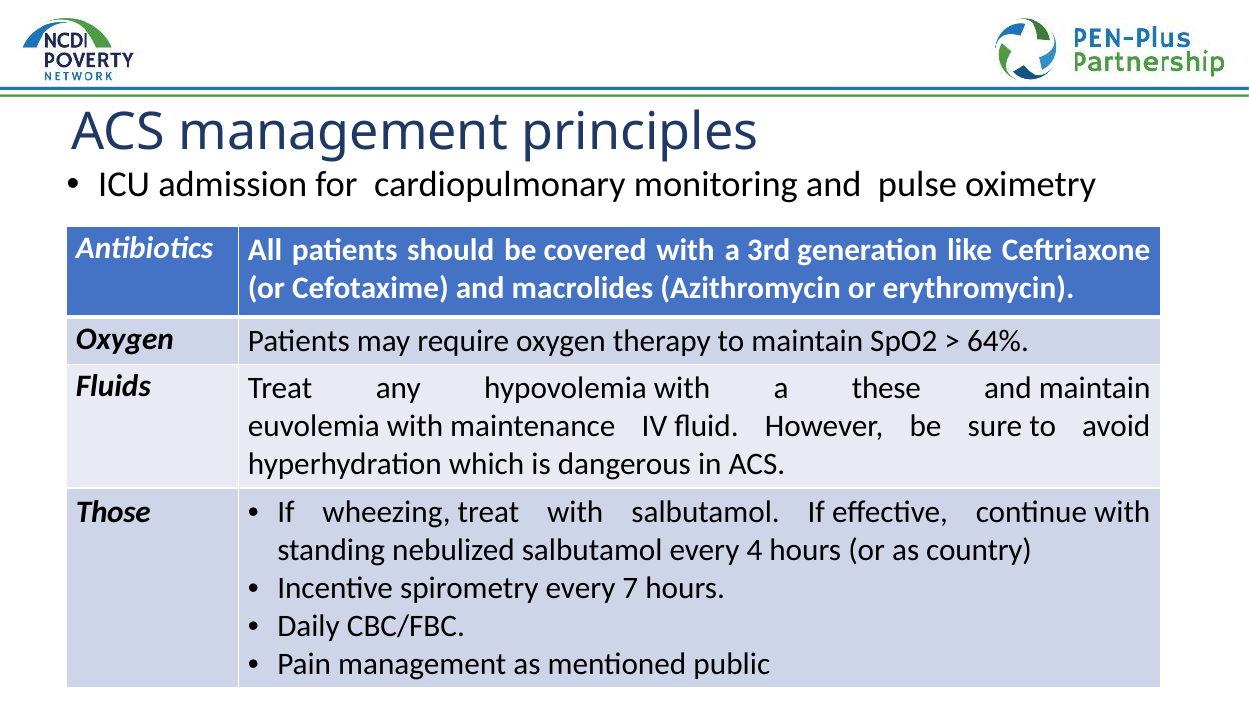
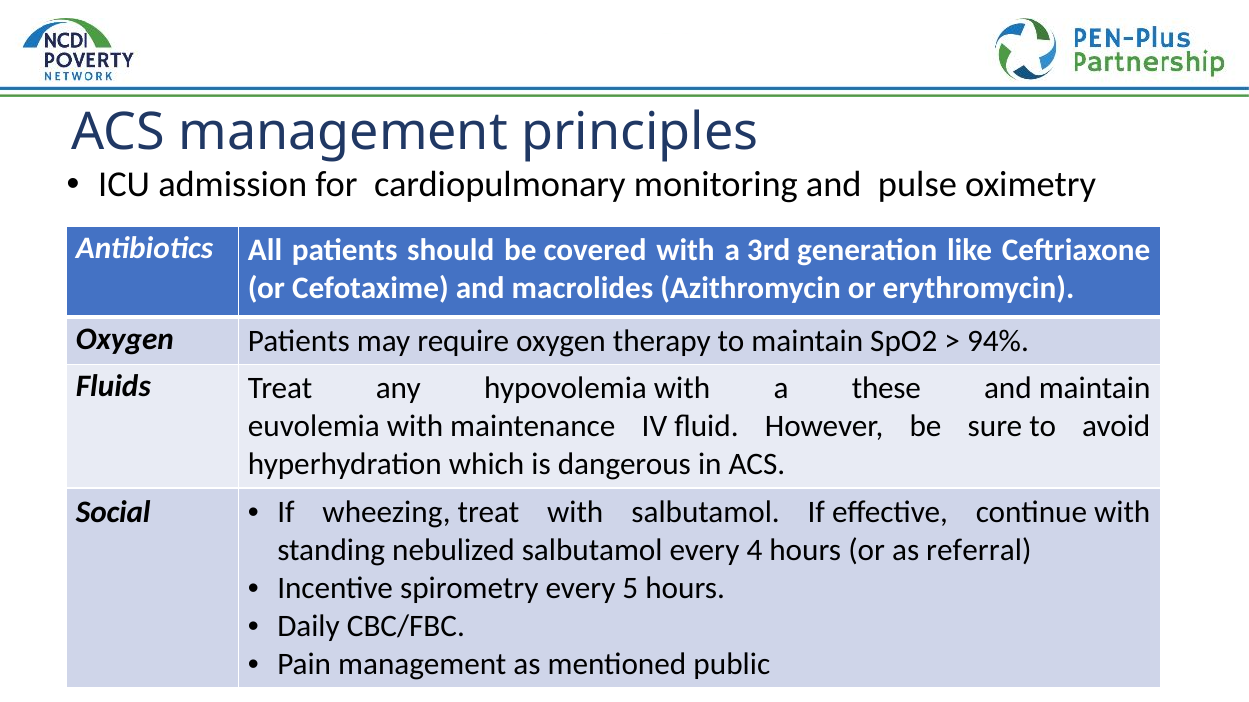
64%: 64% -> 94%
Those: Those -> Social
country: country -> referral
7: 7 -> 5
